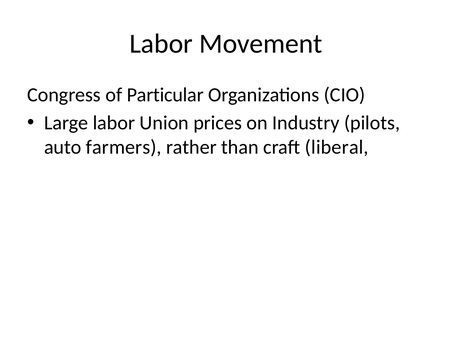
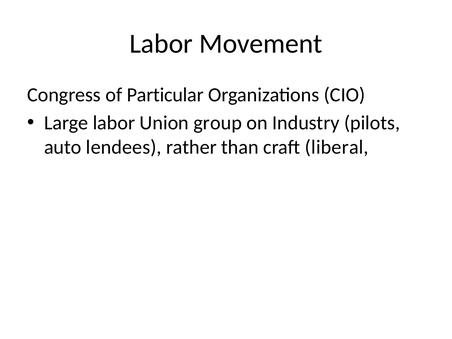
prices: prices -> group
farmers: farmers -> lendees
